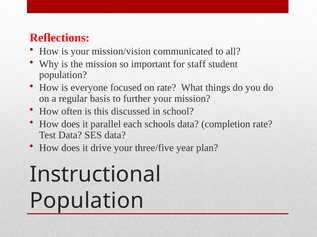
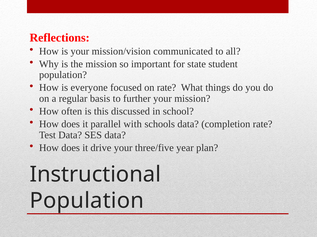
staff: staff -> state
each: each -> with
